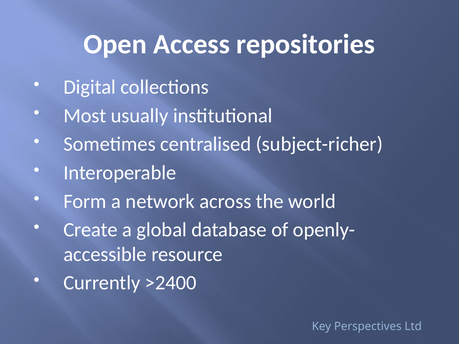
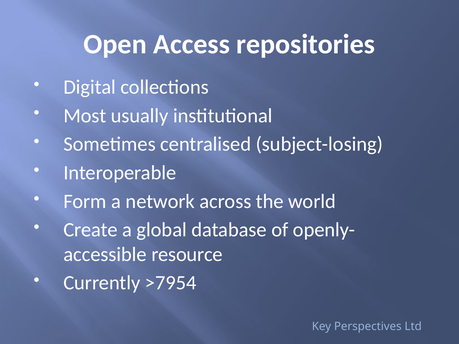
subject-richer: subject-richer -> subject-losing
>2400: >2400 -> >7954
